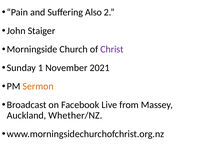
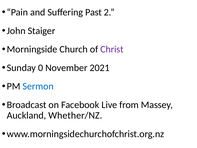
Also: Also -> Past
1: 1 -> 0
Sermon colour: orange -> blue
